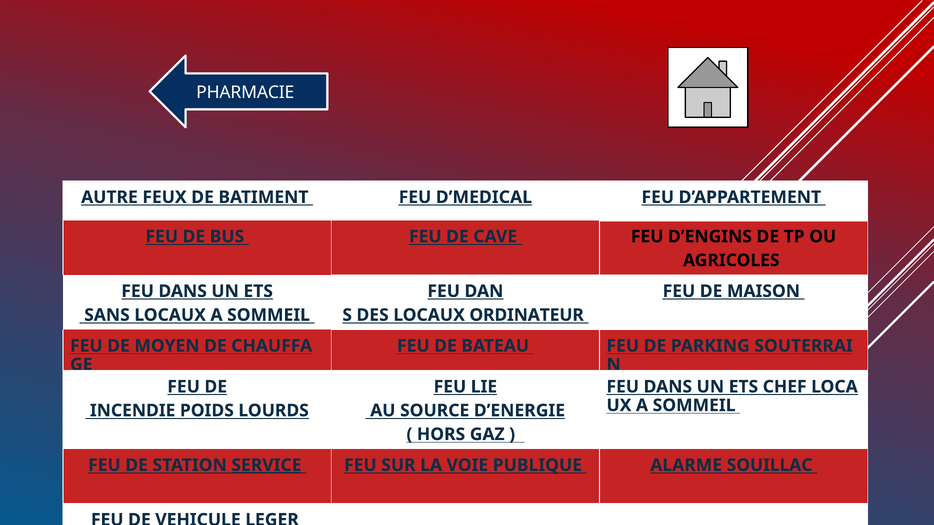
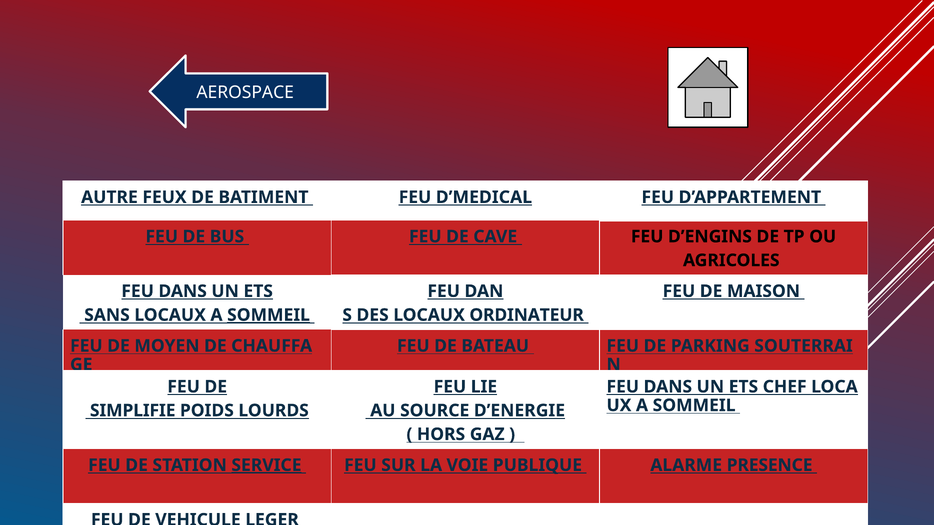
PHARMACIE: PHARMACIE -> AEROSPACE
SOMMEIL at (268, 315) underline: none -> present
INCENDIE: INCENDIE -> SIMPLIFIE
SOUILLAC: SOUILLAC -> PRESENCE
